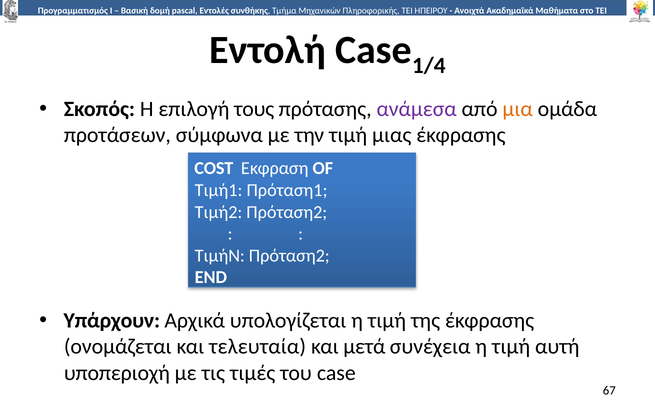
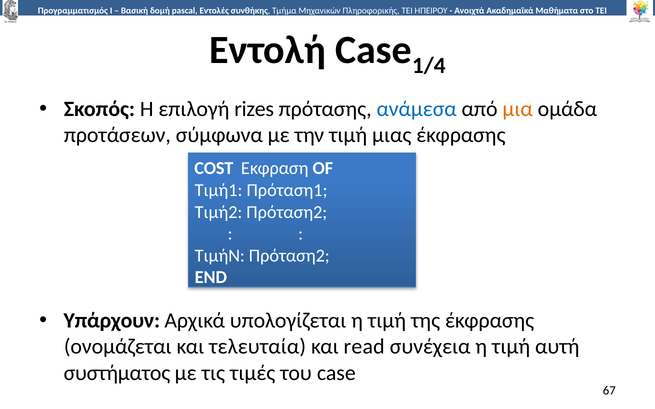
τους: τους -> rizes
ανάμεσα colour: purple -> blue
μετά: μετά -> read
υποπεριοχή: υποπεριοχή -> συστήματος
